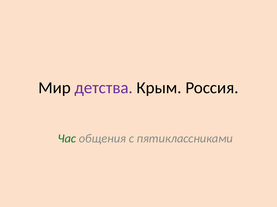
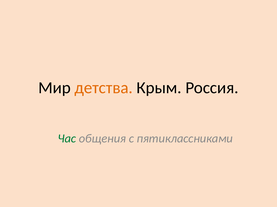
детства colour: purple -> orange
